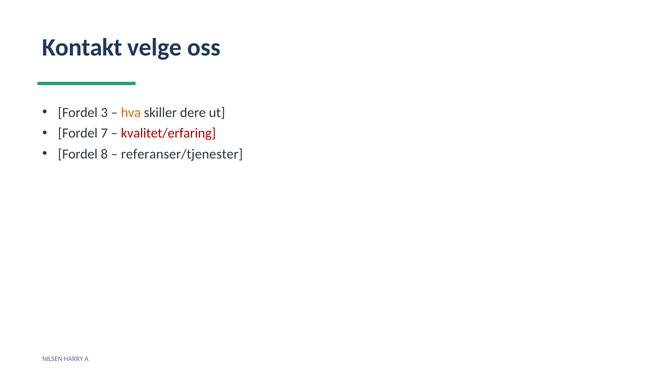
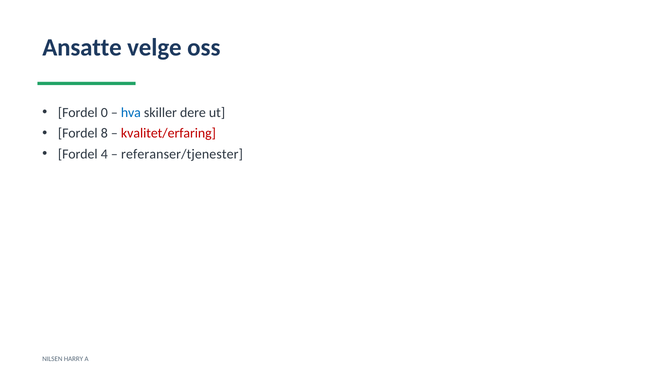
Kontakt: Kontakt -> Ansatte
3: 3 -> 0
hva colour: orange -> blue
7: 7 -> 8
8: 8 -> 4
